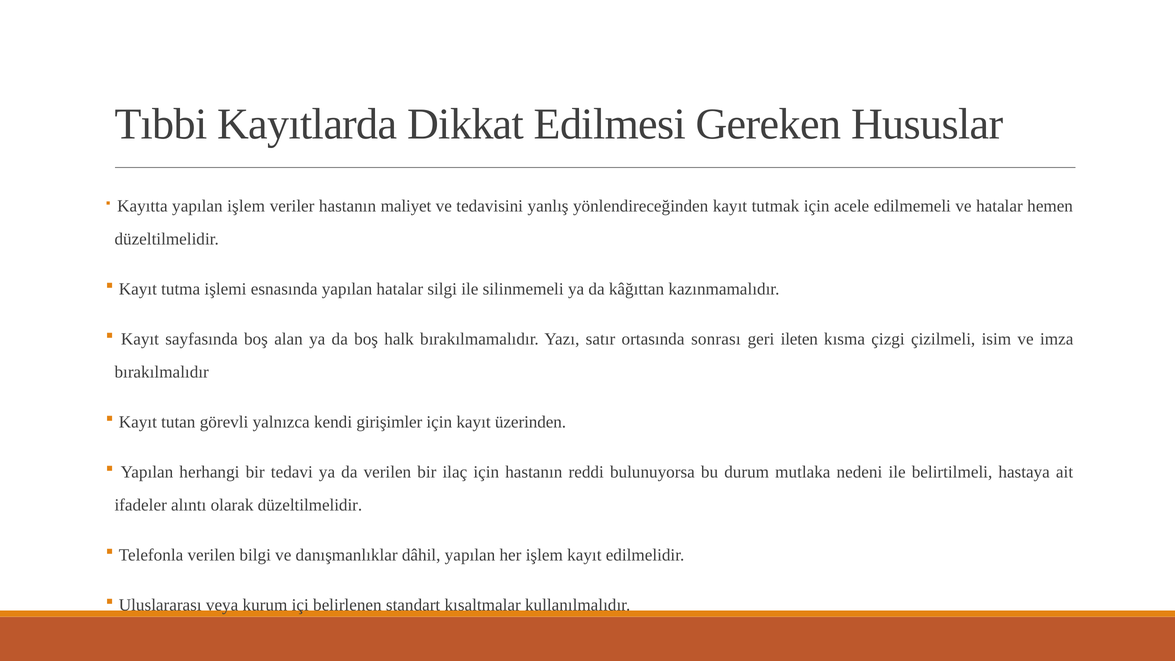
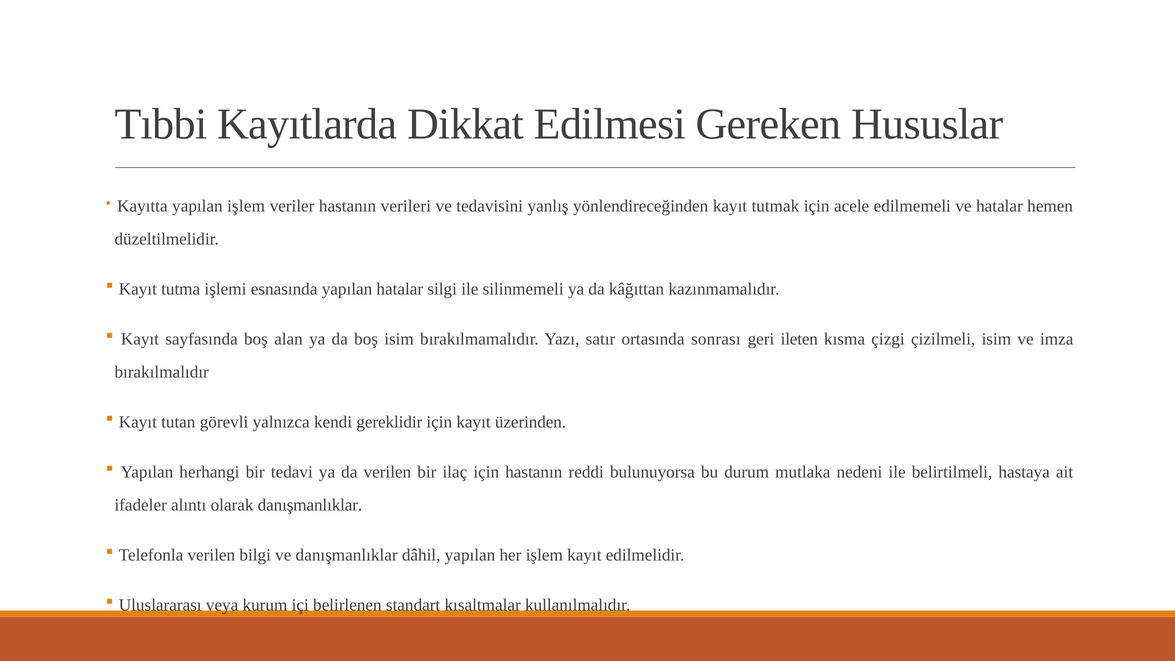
maliyet: maliyet -> verileri
boş halk: halk -> isim
girişimler: girişimler -> gereklidir
olarak düzeltilmelidir: düzeltilmelidir -> danışmanlıklar
